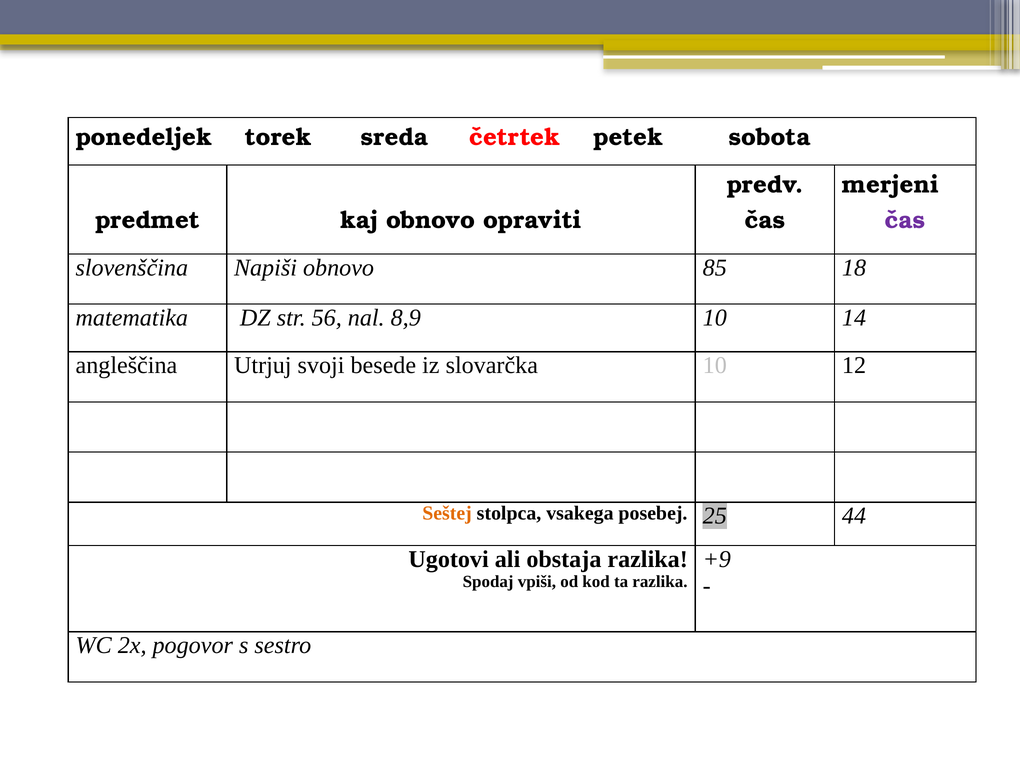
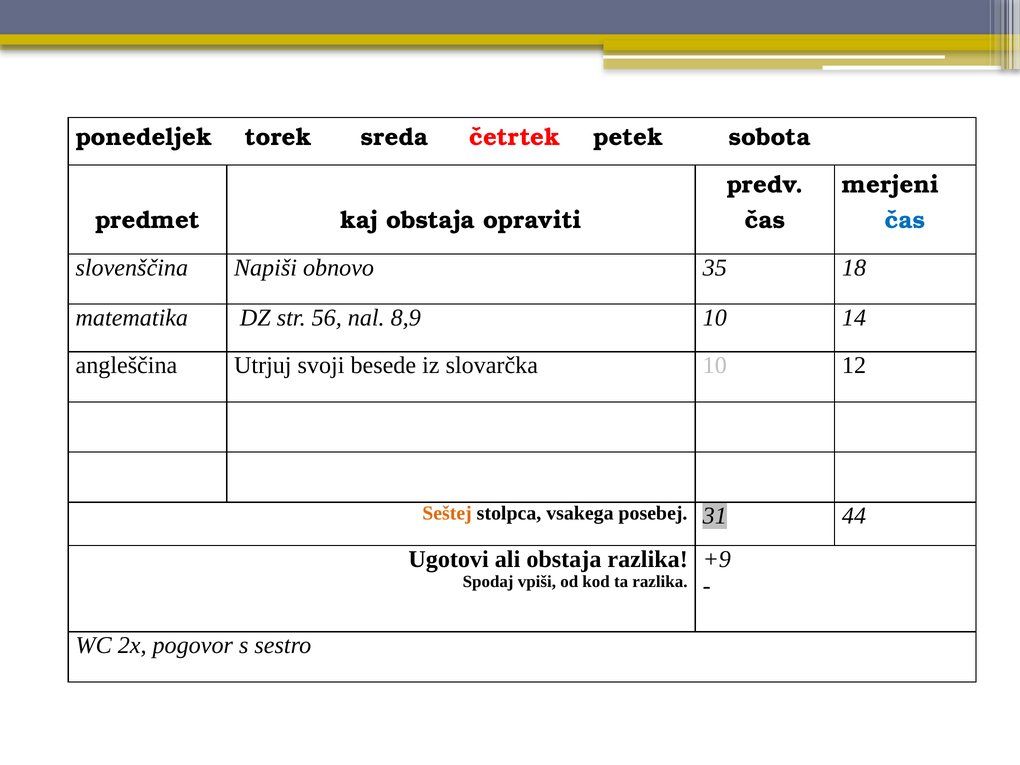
kaj obnovo: obnovo -> obstaja
čas at (905, 220) colour: purple -> blue
85: 85 -> 35
25: 25 -> 31
